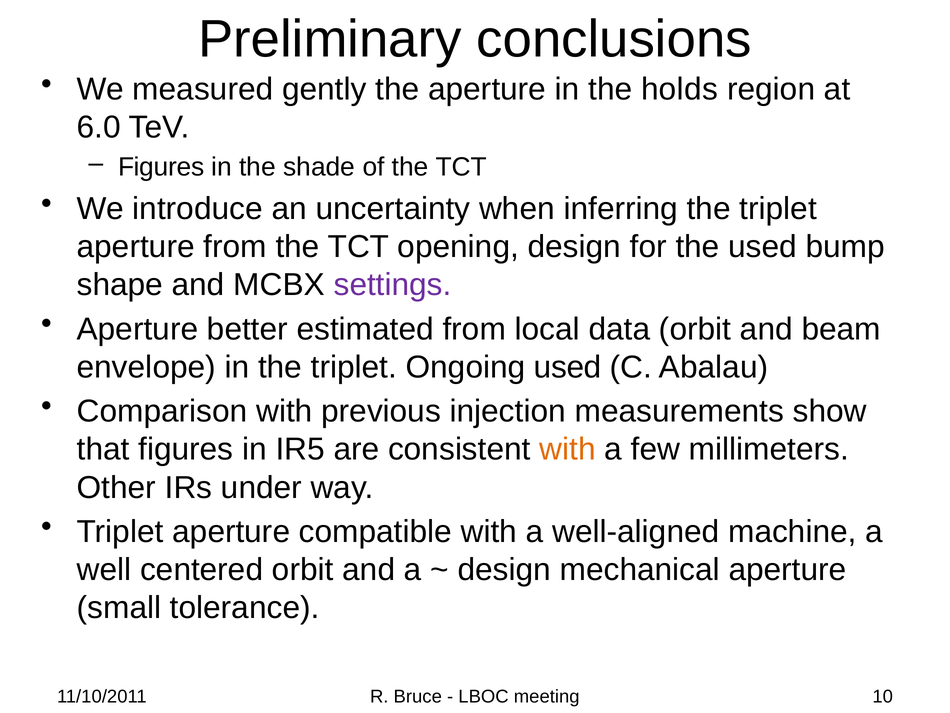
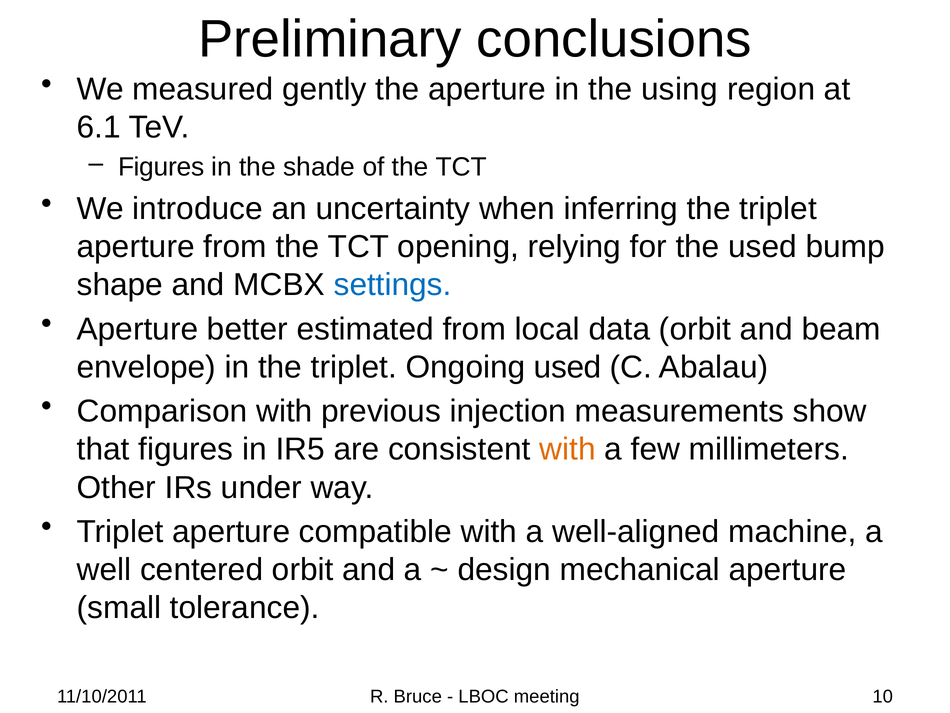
holds: holds -> using
6.0: 6.0 -> 6.1
opening design: design -> relying
settings colour: purple -> blue
